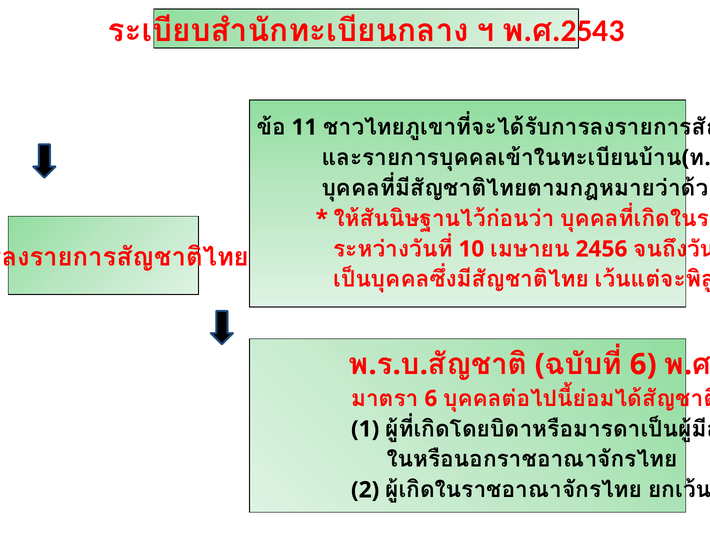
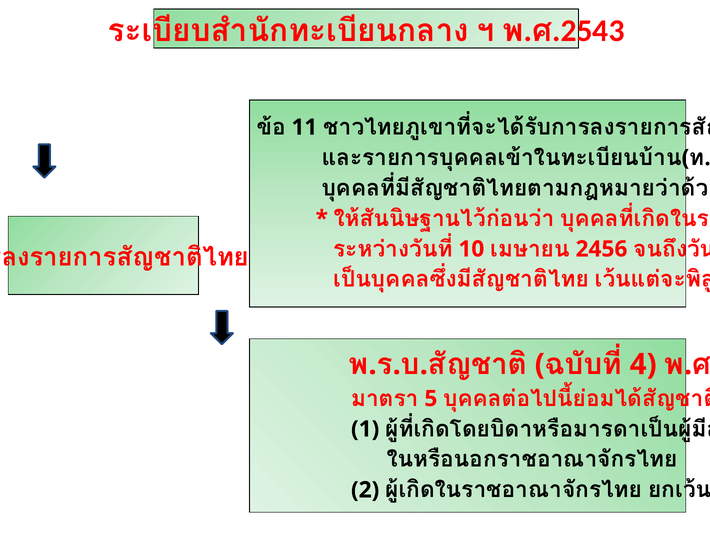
6 at (643, 364): 6 -> 4
6 at (431, 398): 6 -> 5
